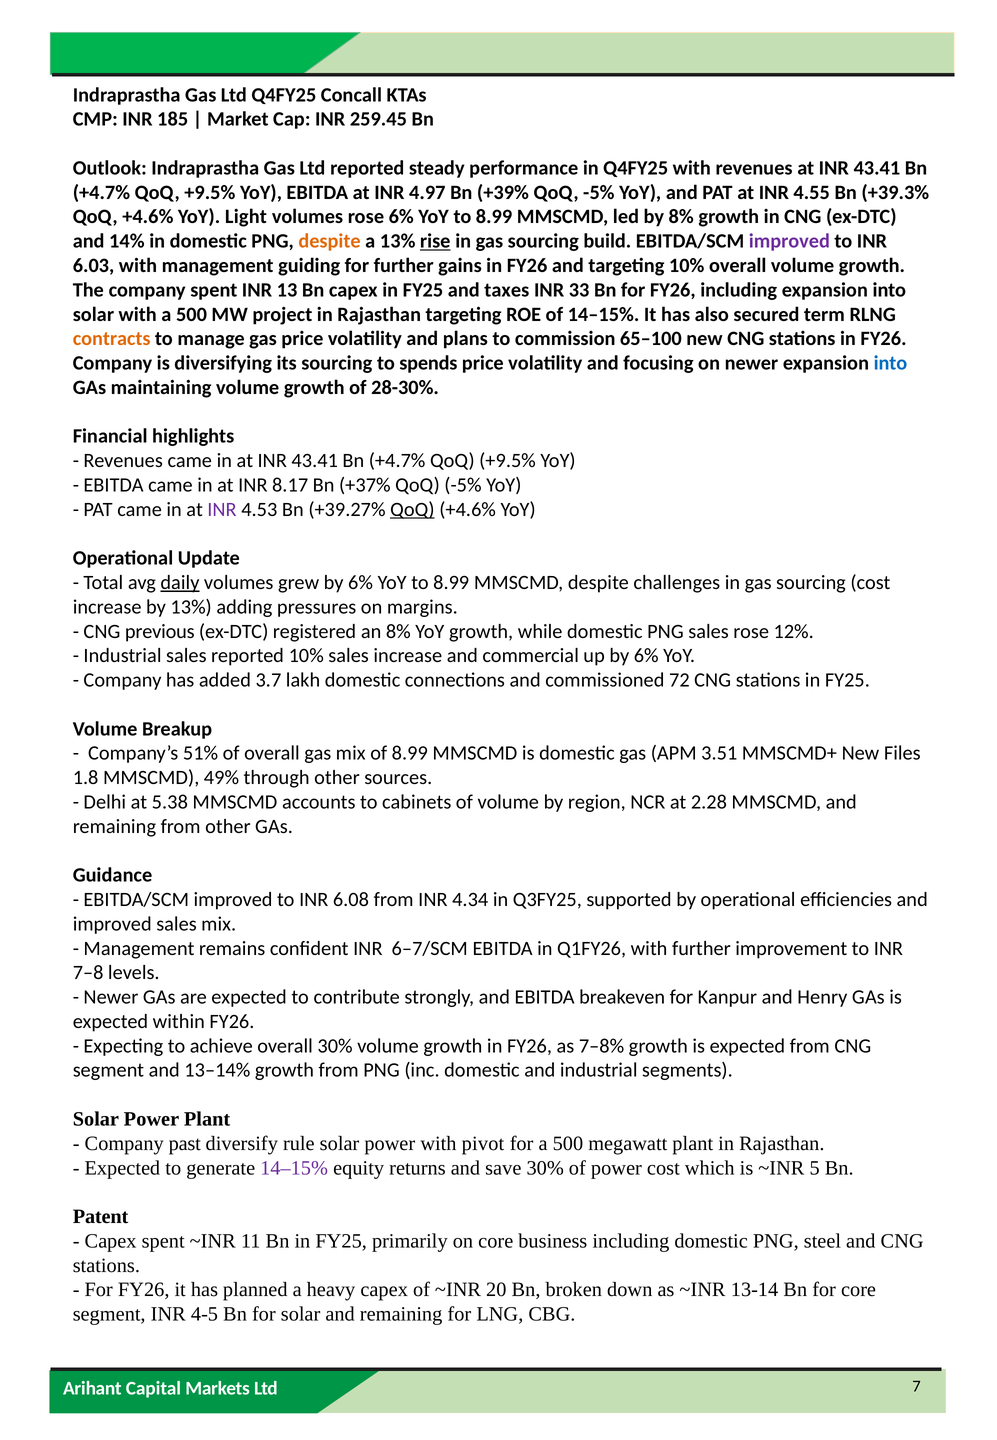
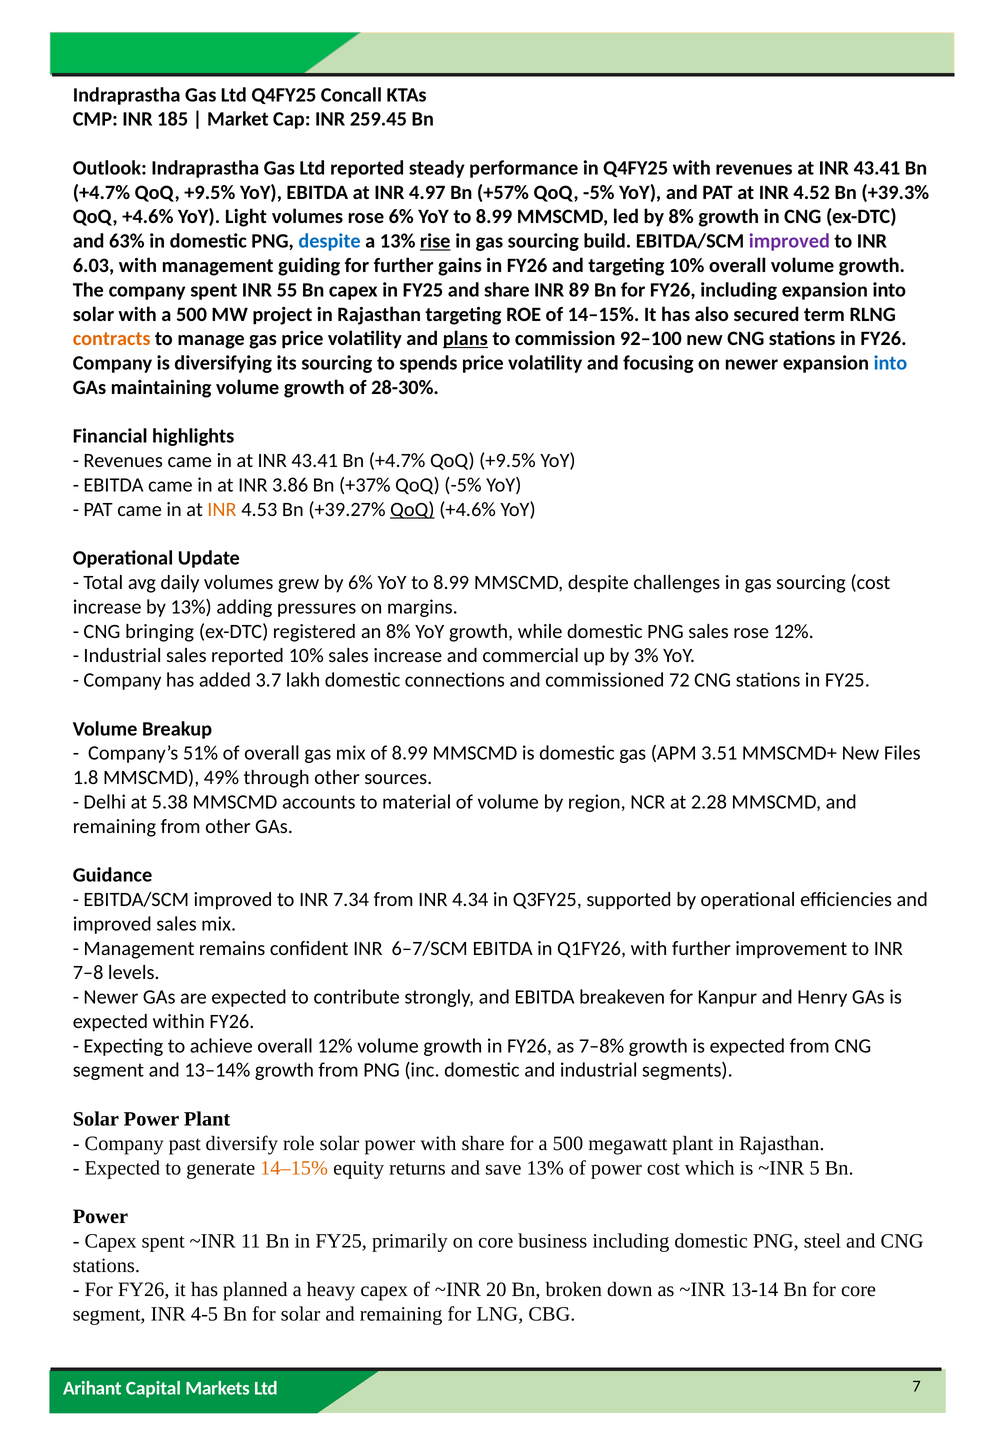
+39%: +39% -> +57%
4.55: 4.55 -> 4.52
14%: 14% -> 63%
despite at (330, 241) colour: orange -> blue
13: 13 -> 55
and taxes: taxes -> share
33: 33 -> 89
plans underline: none -> present
65–100: 65–100 -> 92–100
8.17: 8.17 -> 3.86
INR at (222, 509) colour: purple -> orange
daily underline: present -> none
previous: previous -> bringing
up by 6%: 6% -> 3%
cabinets: cabinets -> material
6.08: 6.08 -> 7.34
overall 30%: 30% -> 12%
rule: rule -> role
with pivot: pivot -> share
14–15% at (294, 1168) colour: purple -> orange
save 30%: 30% -> 13%
Patent at (101, 1217): Patent -> Power
